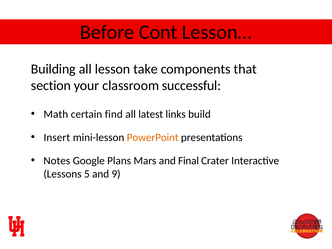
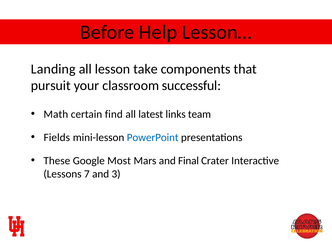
Cont: Cont -> Help
Building: Building -> Landing
section: section -> pursuit
build: build -> team
Insert: Insert -> Fields
PowerPoint colour: orange -> blue
Notes: Notes -> These
Plans: Plans -> Most
5: 5 -> 7
9: 9 -> 3
